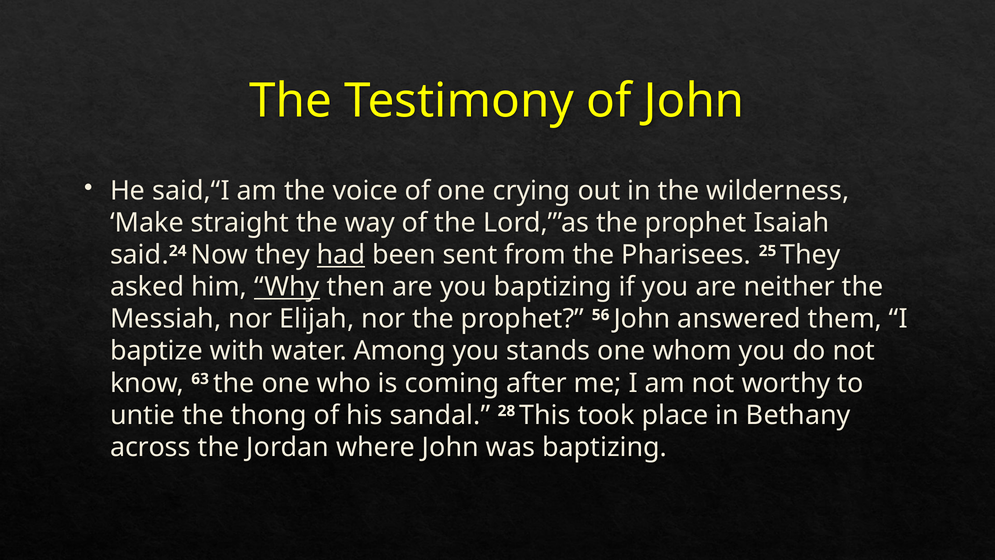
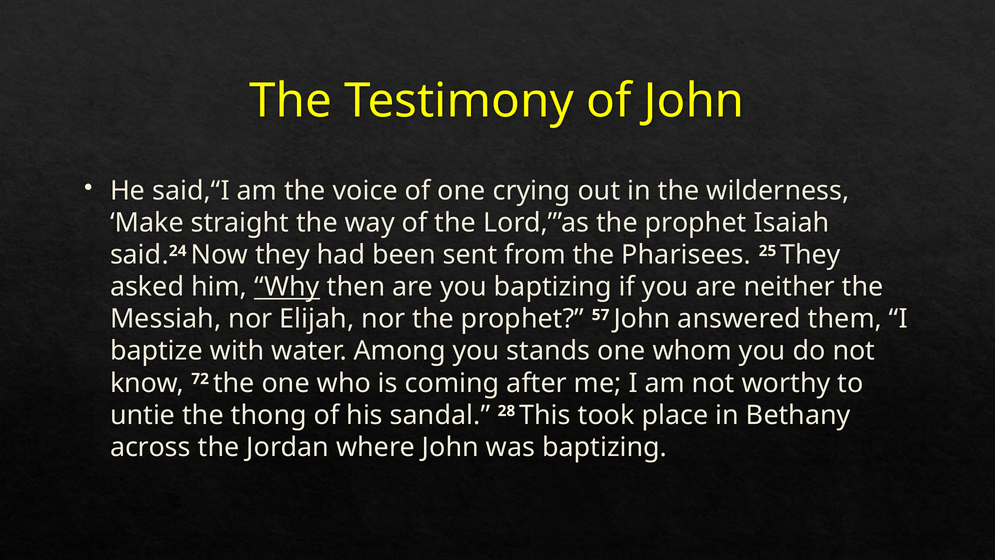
had underline: present -> none
56: 56 -> 57
63: 63 -> 72
